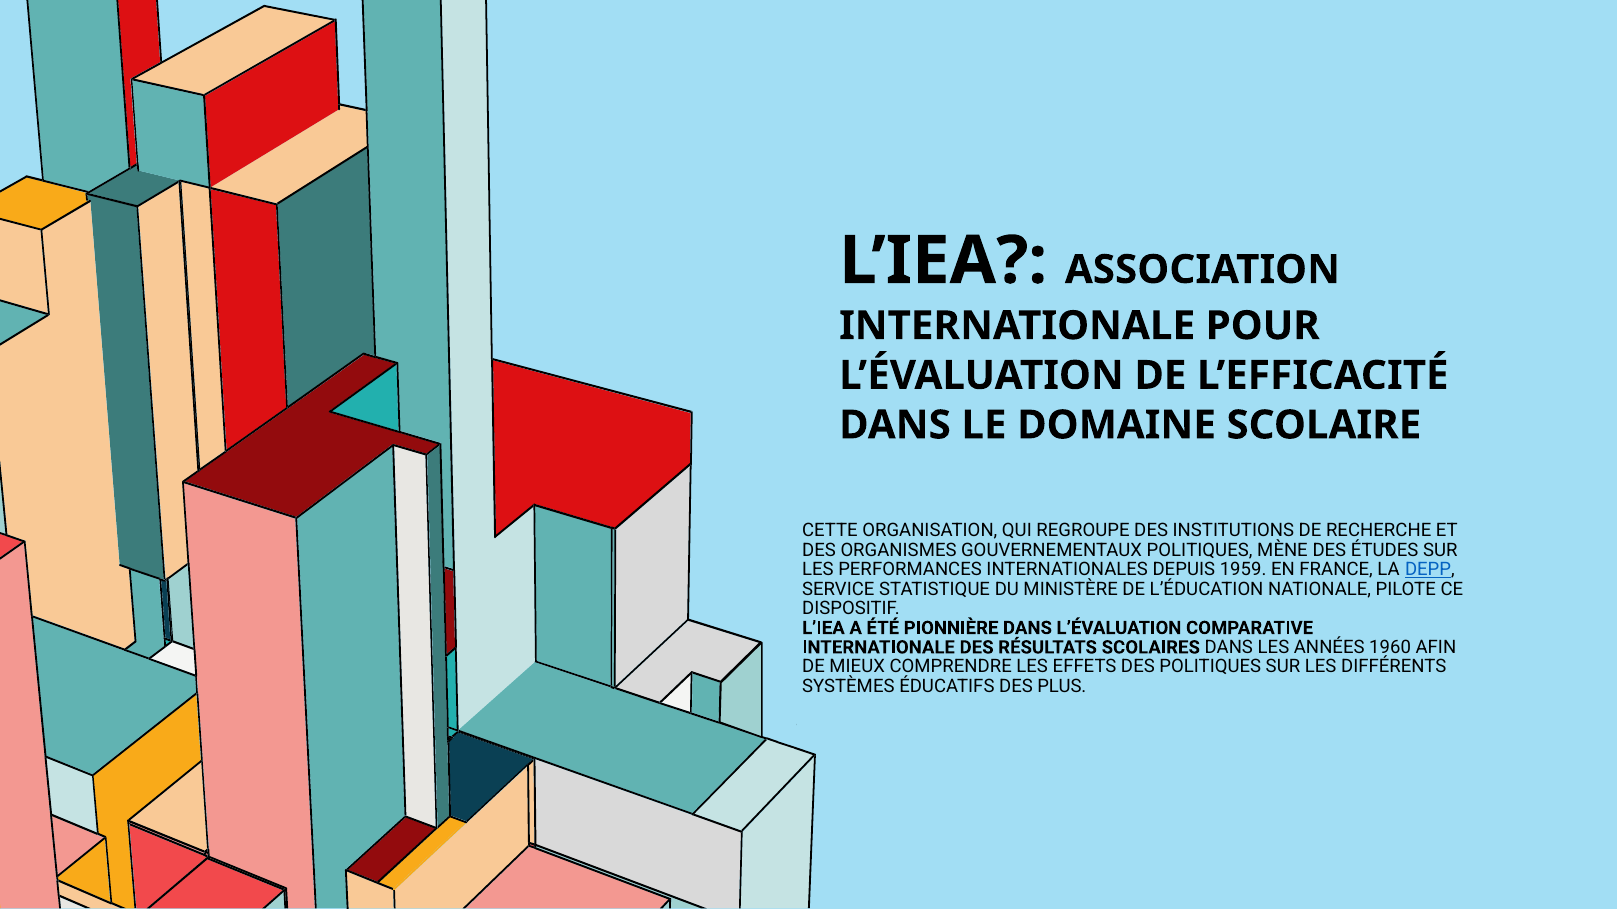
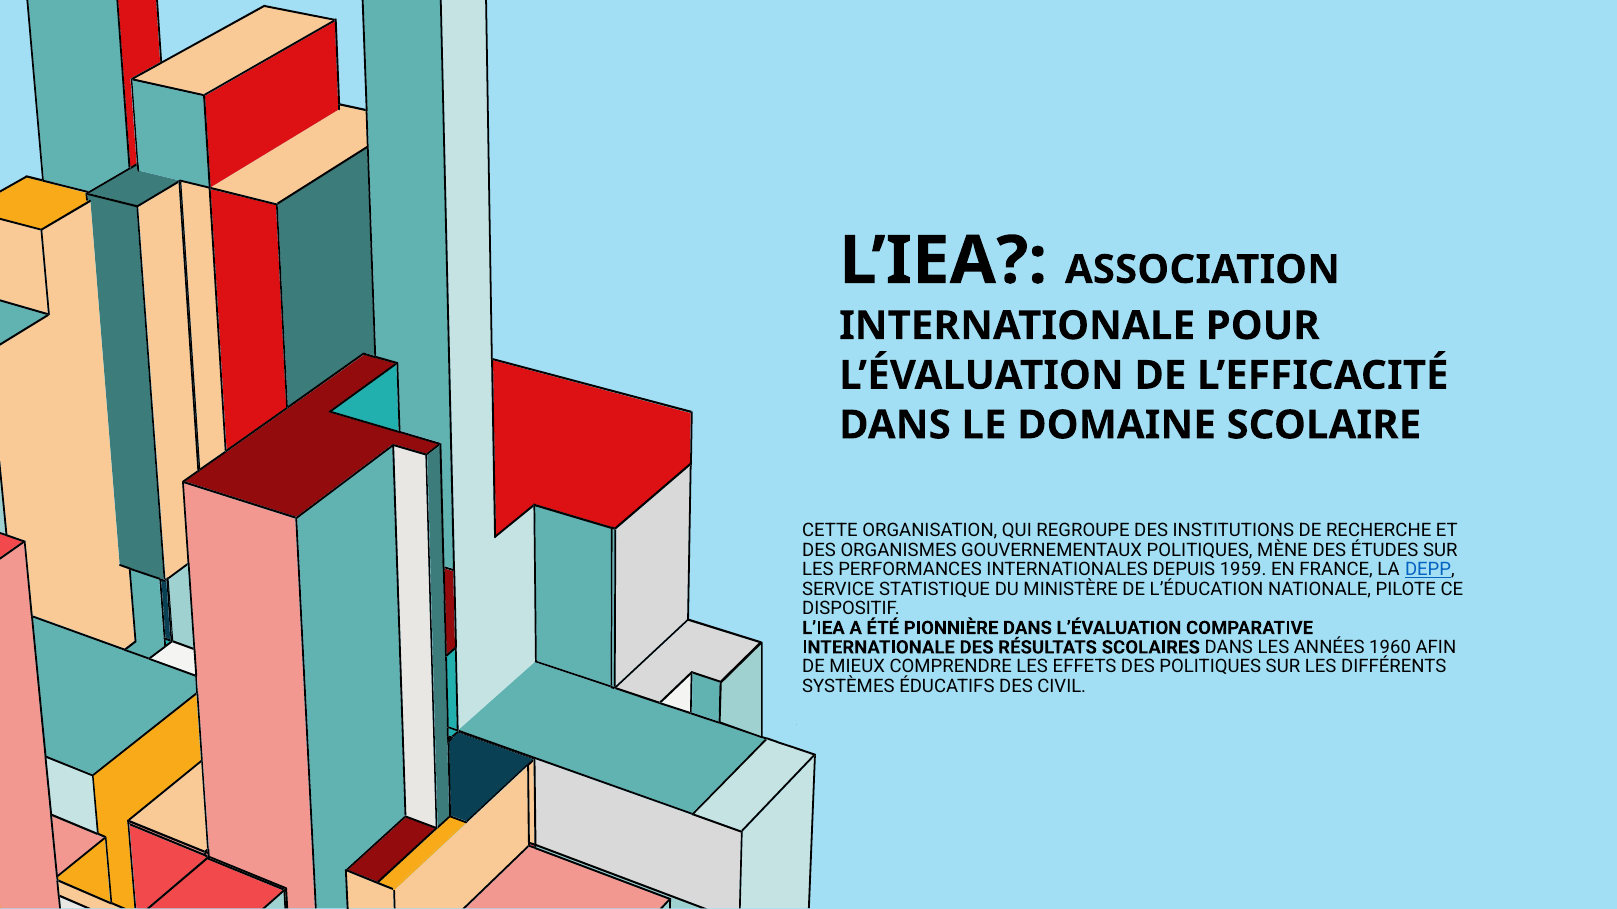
PLUS: PLUS -> CIVIL
